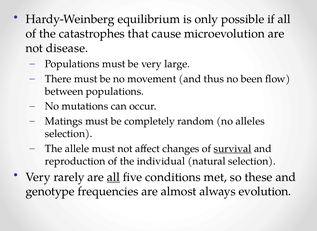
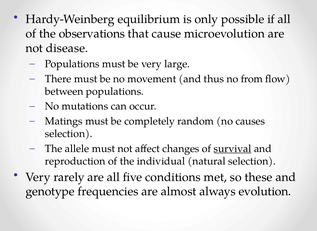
catastrophes: catastrophes -> observations
been: been -> from
alleles: alleles -> causes
all at (113, 177) underline: present -> none
